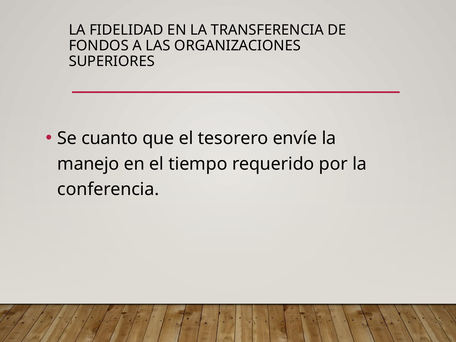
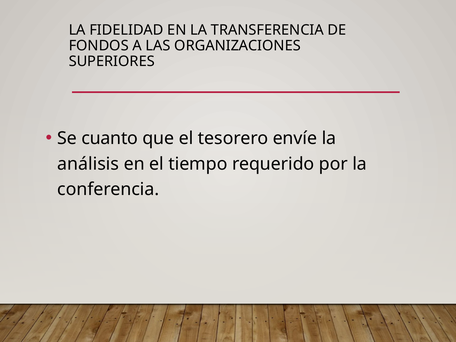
manejo: manejo -> análisis
